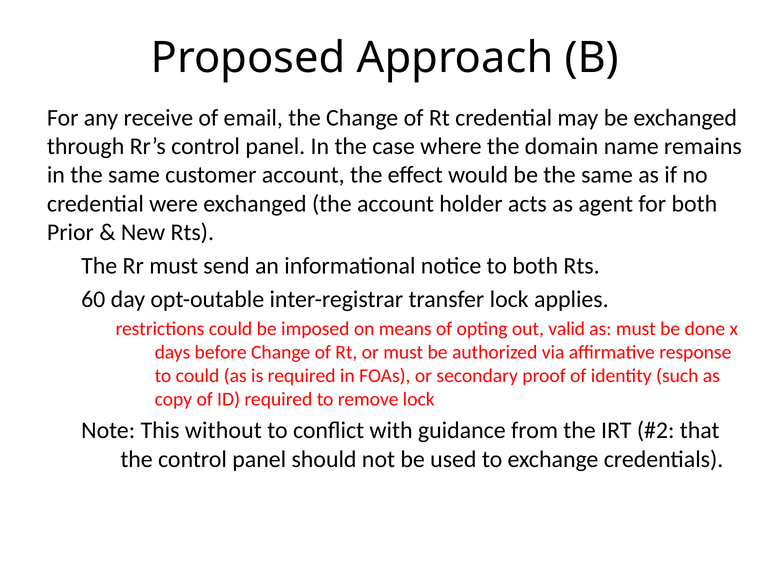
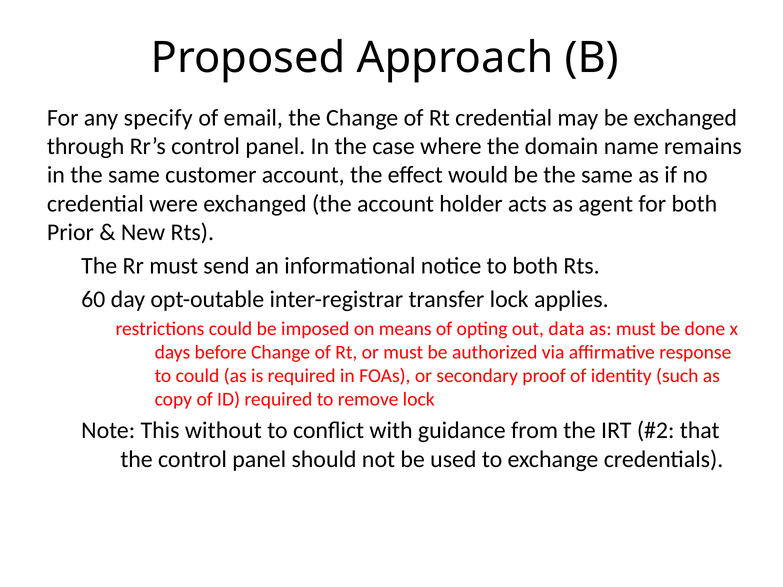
receive: receive -> specify
valid: valid -> data
